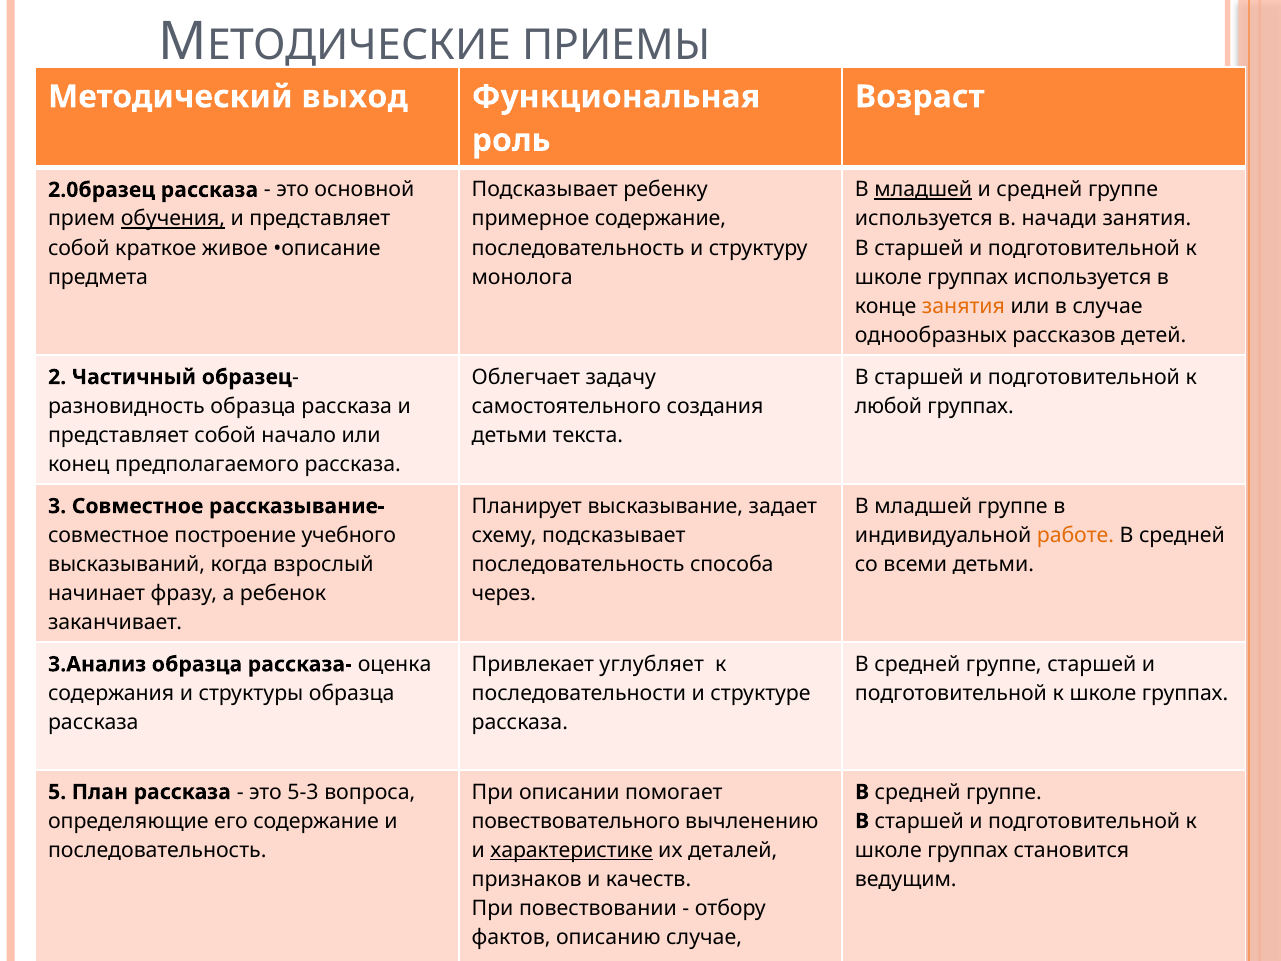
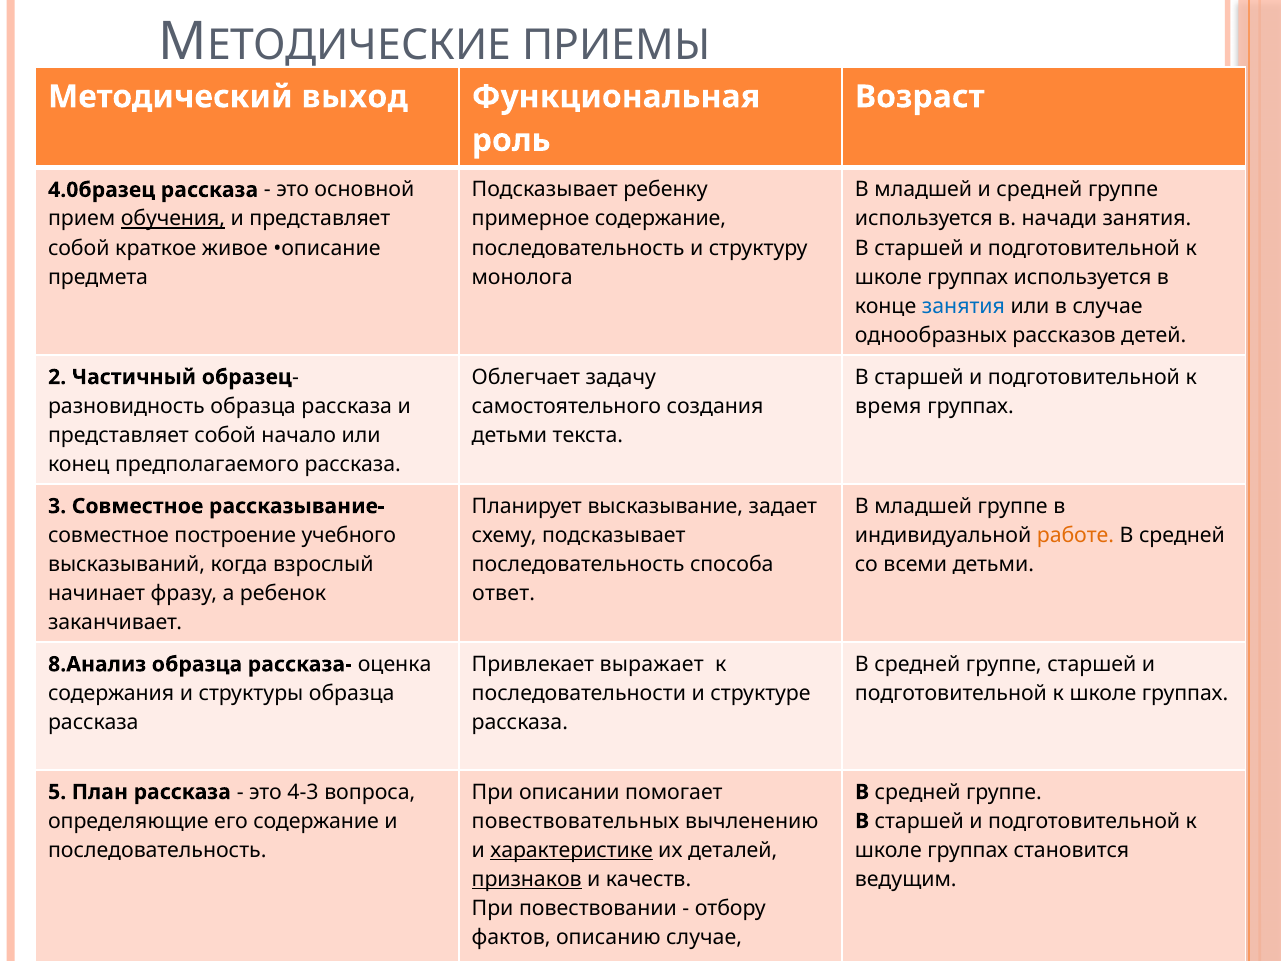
младшей at (923, 190) underline: present -> none
2.0бразец: 2.0бразец -> 4.0бразец
занятия at (963, 306) colour: orange -> blue
любой: любой -> время
через: через -> ответ
углубляет: углубляет -> выражает
3.Анализ: 3.Анализ -> 8.Анализ
5-3: 5-3 -> 4-3
повествовательного: повествовательного -> повествовательных
признаков underline: none -> present
